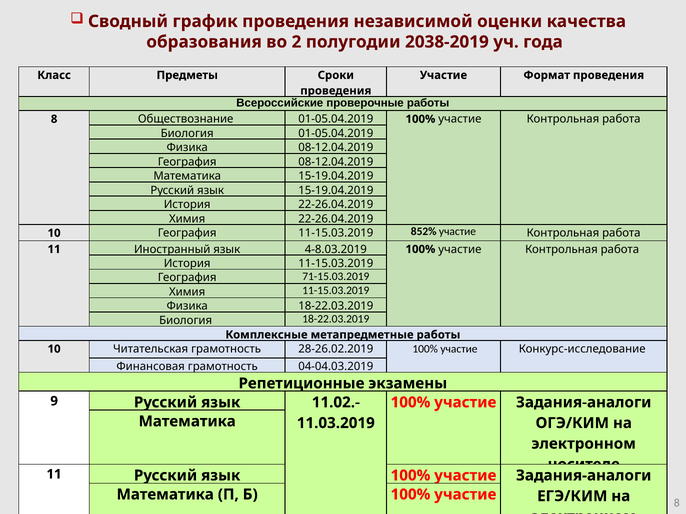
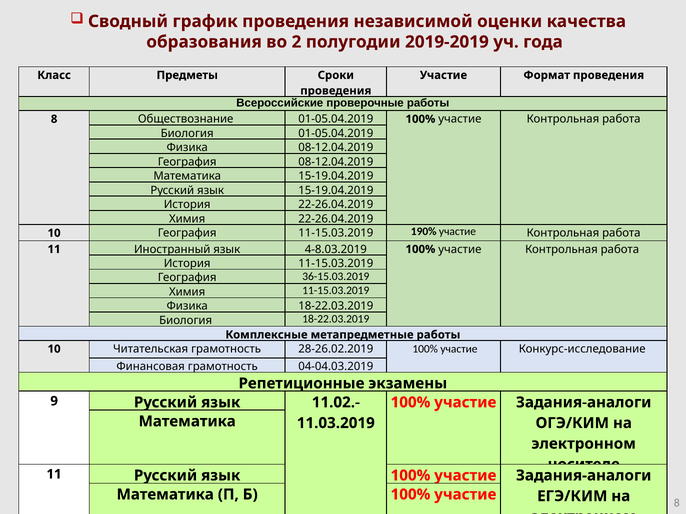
2038-2019: 2038-2019 -> 2019-2019
852%: 852% -> 190%
71-15.03.2019: 71-15.03.2019 -> 36-15.03.2019
